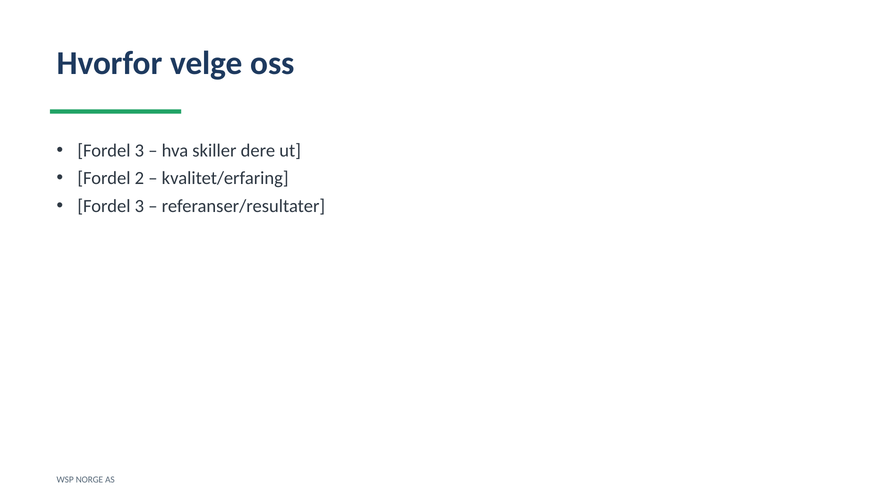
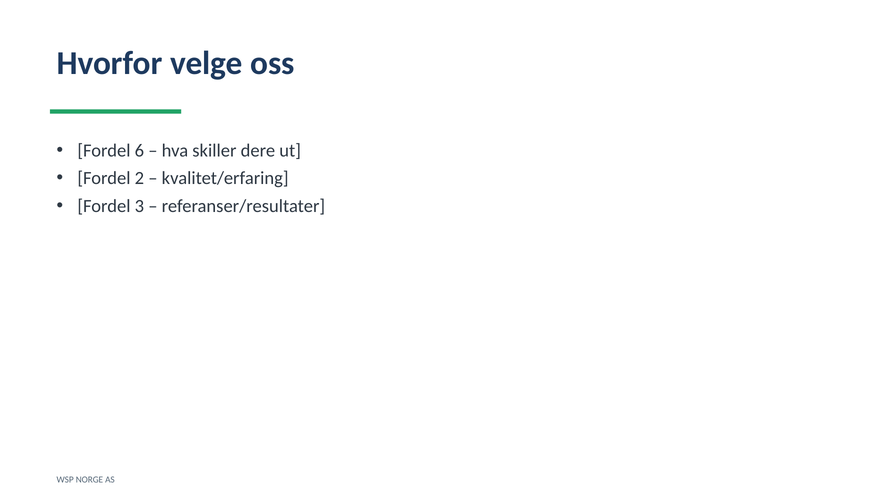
3 at (139, 151): 3 -> 6
